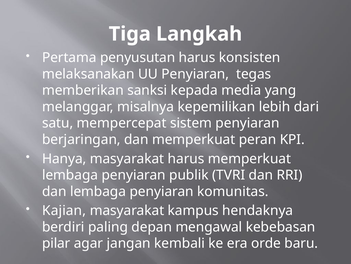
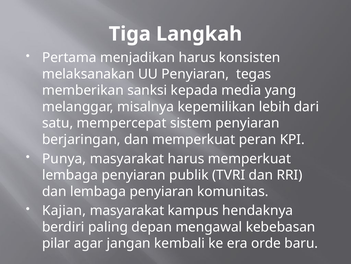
penyusutan: penyusutan -> menjadikan
Hanya: Hanya -> Punya
